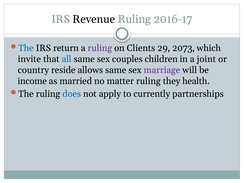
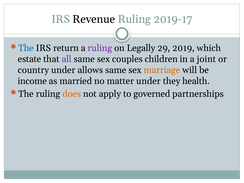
2016-17: 2016-17 -> 2019-17
Clients: Clients -> Legally
2073: 2073 -> 2019
invite: invite -> estate
all colour: blue -> purple
country reside: reside -> under
marriage colour: purple -> orange
matter ruling: ruling -> under
does colour: blue -> orange
currently: currently -> governed
